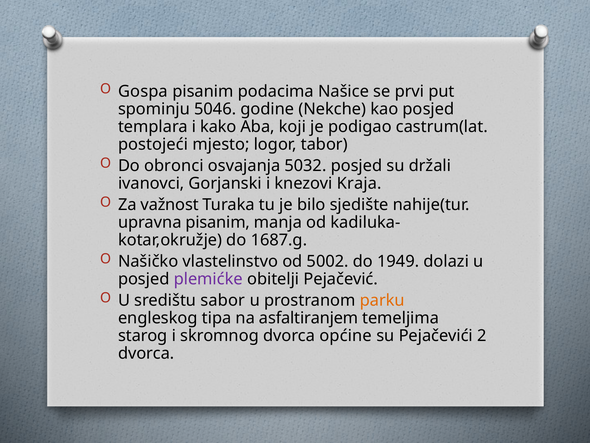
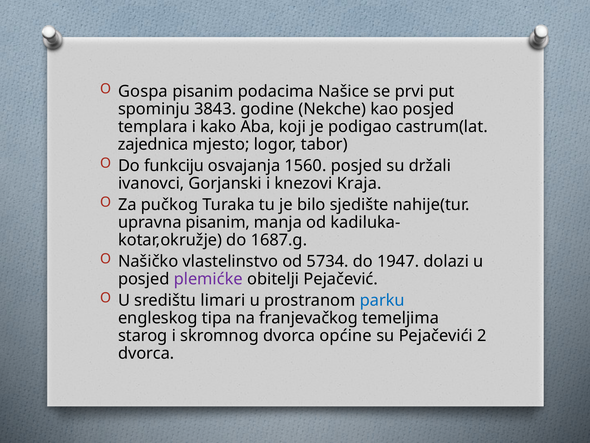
5046: 5046 -> 3843
postojeći: postojeći -> zajednica
obronci: obronci -> funkciju
5032: 5032 -> 1560
važnost: važnost -> pučkog
5002: 5002 -> 5734
1949: 1949 -> 1947
sabor: sabor -> limari
parku colour: orange -> blue
asfaltiranjem: asfaltiranjem -> franjevačkog
